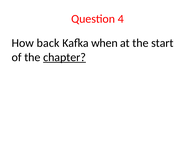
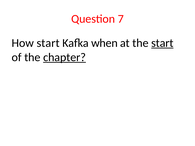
4: 4 -> 7
How back: back -> start
start at (162, 43) underline: none -> present
